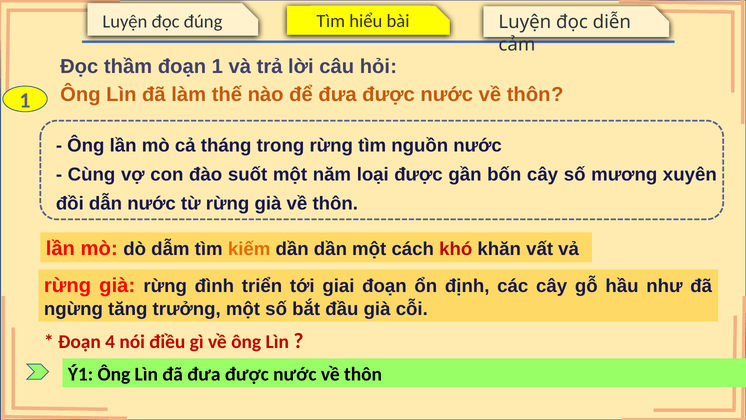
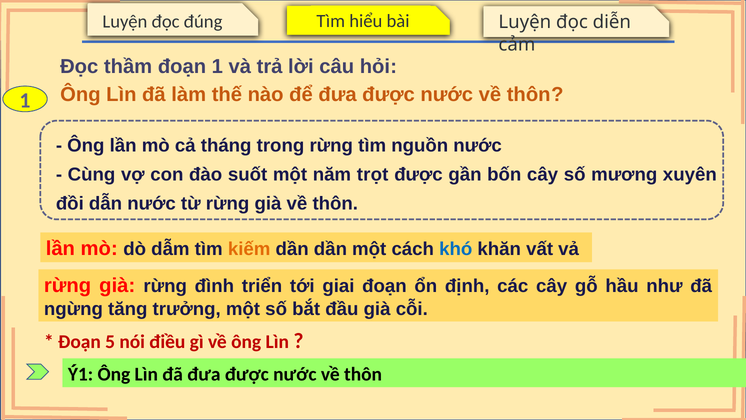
loại: loại -> trọt
khó colour: red -> blue
4: 4 -> 5
